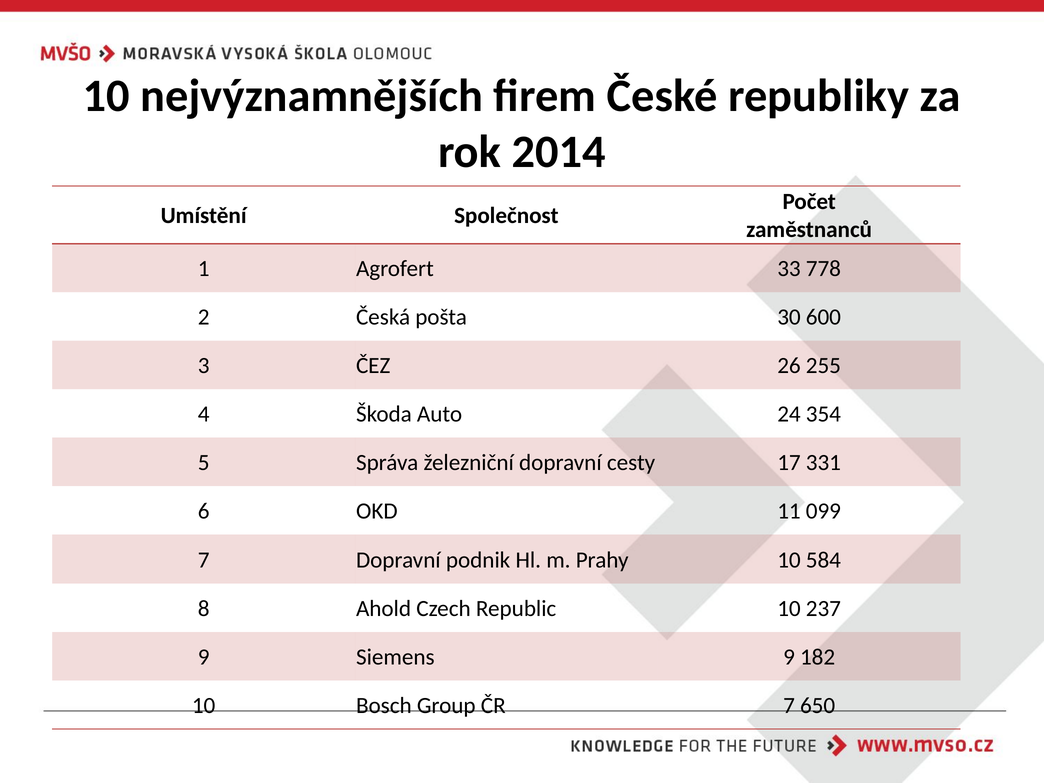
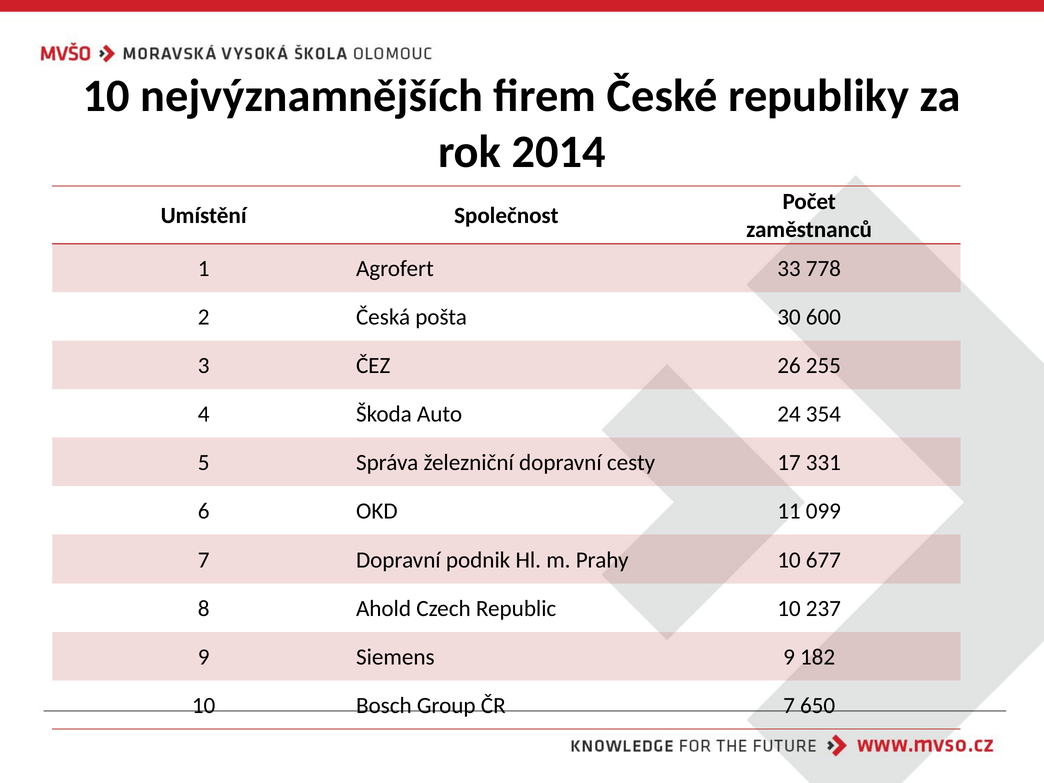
584: 584 -> 677
